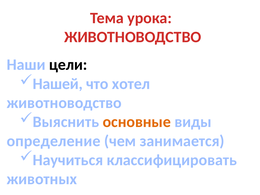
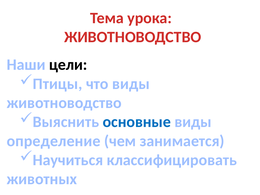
Нашей: Нашей -> Птицы
что хотел: хотел -> виды
основные colour: orange -> blue
